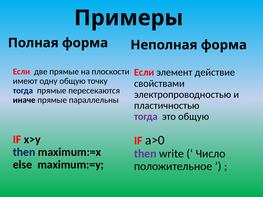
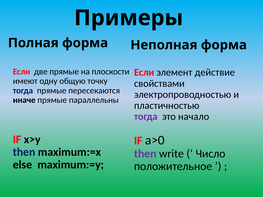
это общую: общую -> начало
